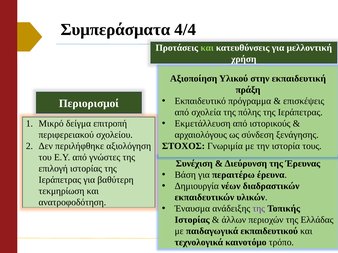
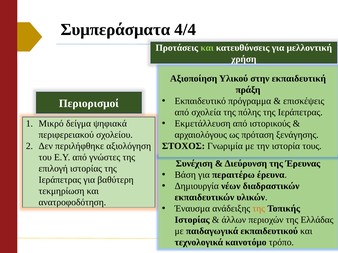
επιτροπή: επιτροπή -> ψηφιακά
σύνδεση: σύνδεση -> πρόταση
της at (259, 209) colour: purple -> orange
